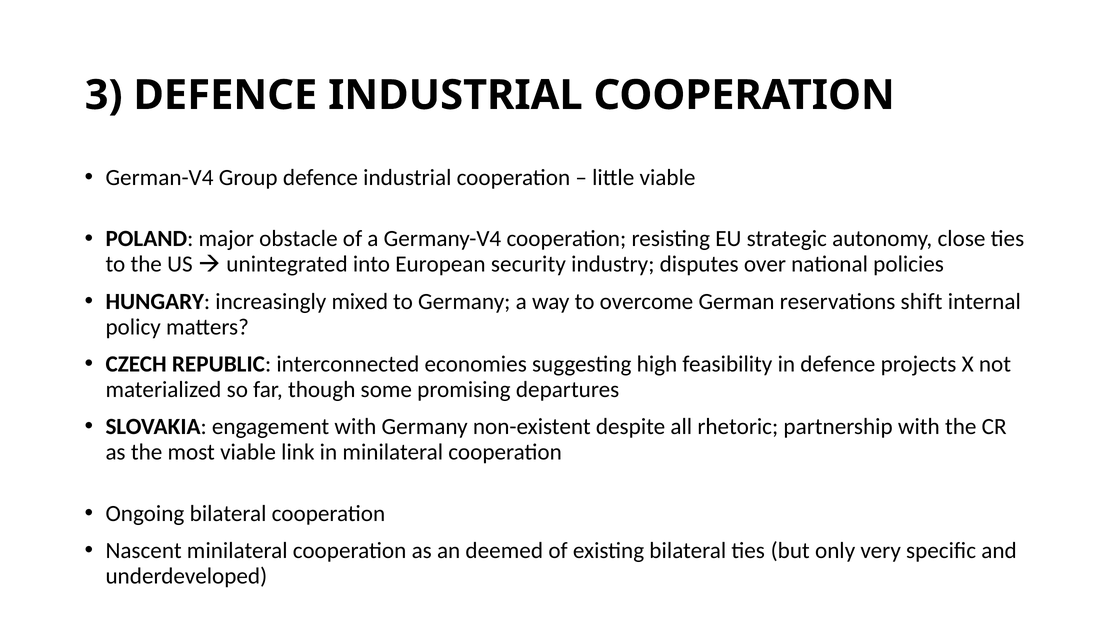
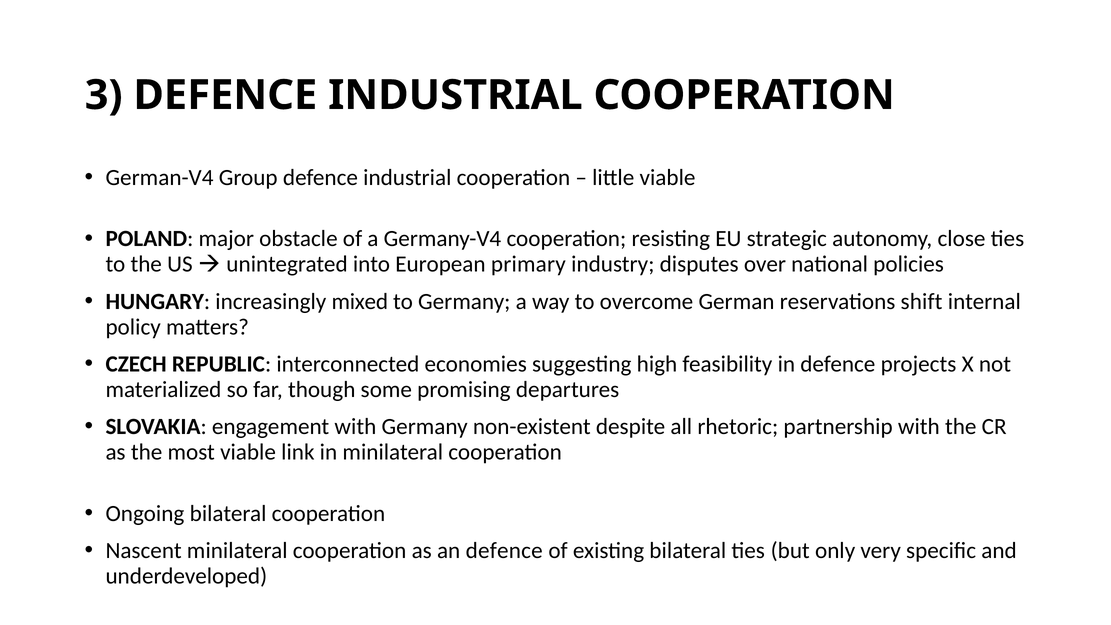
security: security -> primary
an deemed: deemed -> defence
